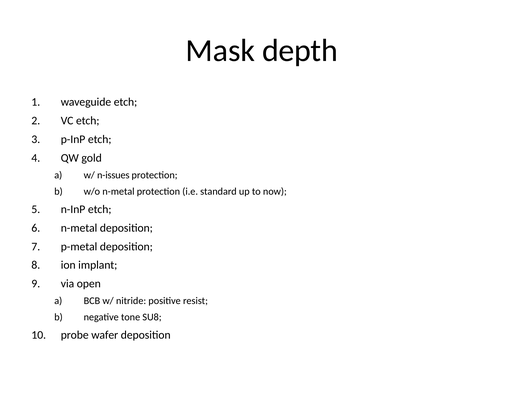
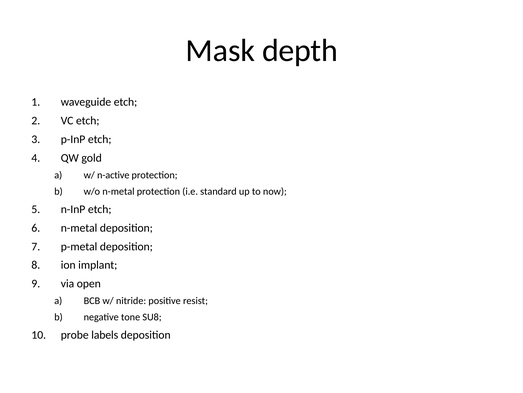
n-issues: n-issues -> n-active
wafer: wafer -> labels
